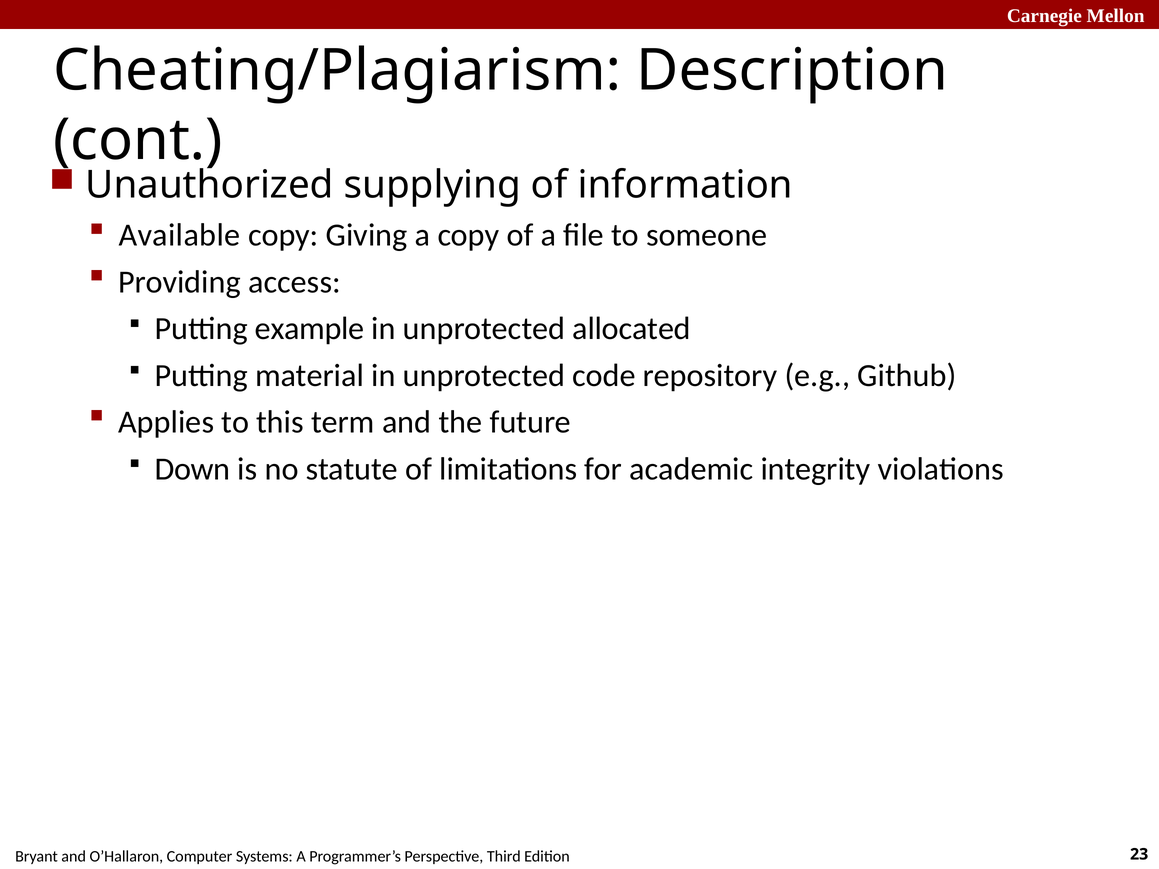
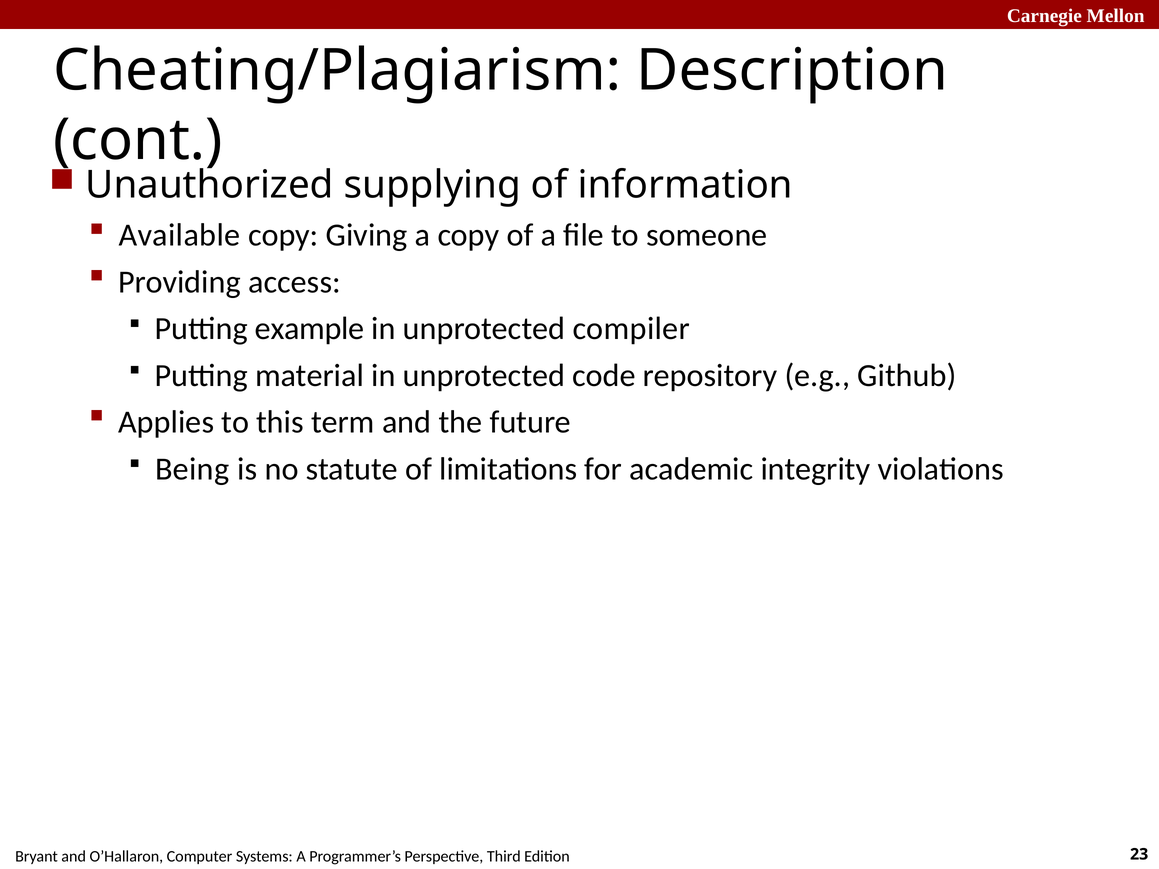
allocated: allocated -> compiler
Down: Down -> Being
